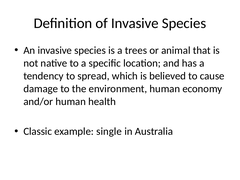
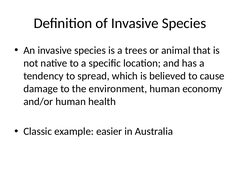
single: single -> easier
